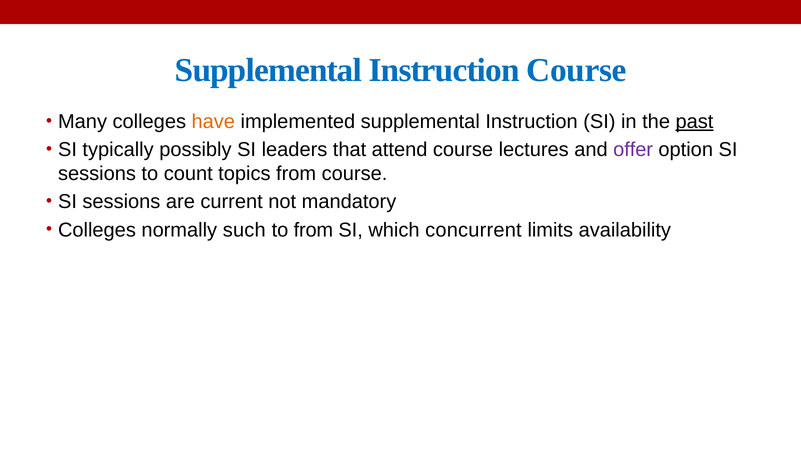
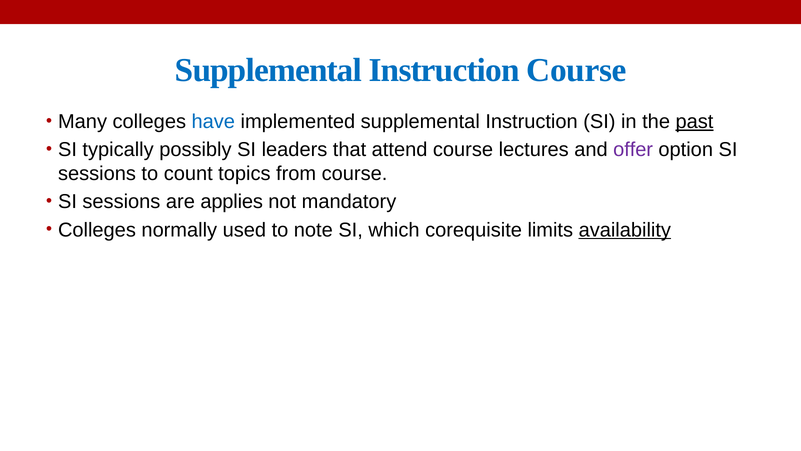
have colour: orange -> blue
current: current -> applies
such: such -> used
to from: from -> note
concurrent: concurrent -> corequisite
availability underline: none -> present
